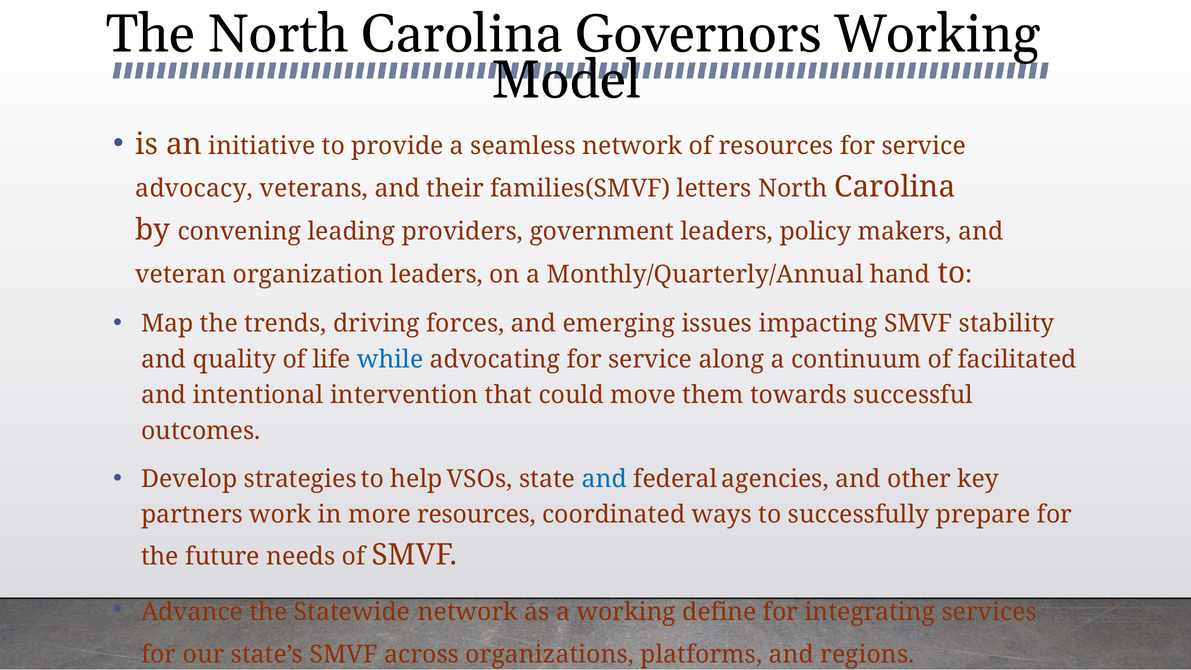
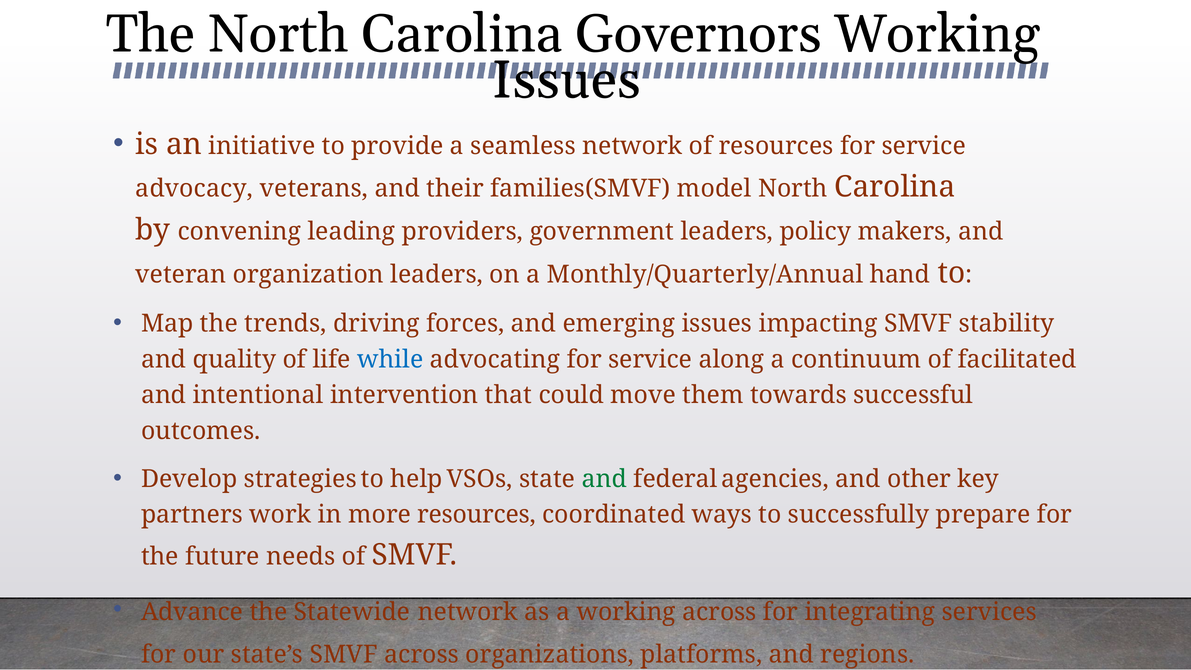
Model at (566, 80): Model -> Issues
letters: letters -> model
and at (604, 479) colour: blue -> green
working define: define -> across
